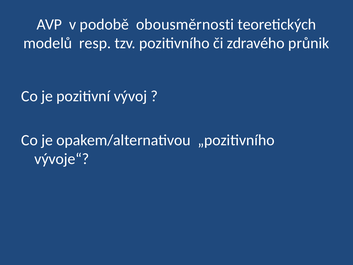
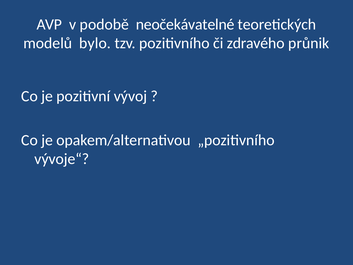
obousměrnosti: obousměrnosti -> neočekávatelné
resp: resp -> bylo
